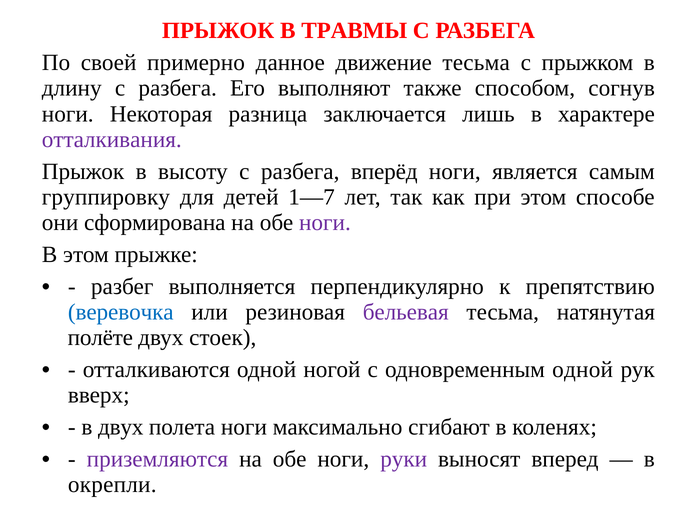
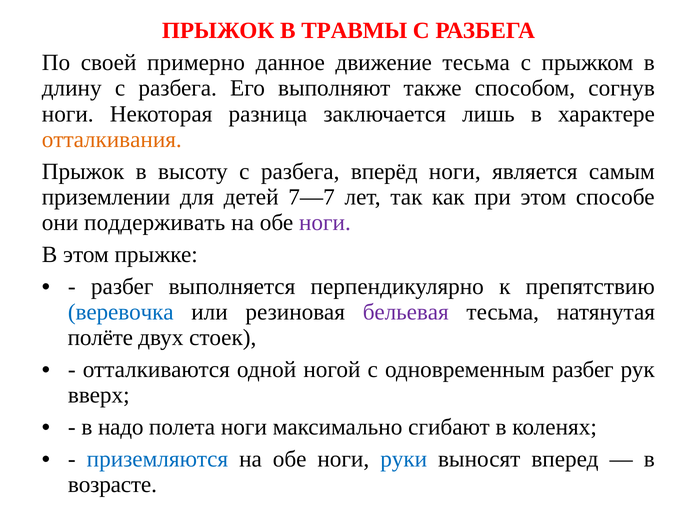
отталкивания colour: purple -> orange
группировку: группировку -> приземлении
1—7: 1—7 -> 7—7
сформирована: сформирована -> поддерживать
одновременным одной: одной -> разбег
в двух: двух -> надо
приземляются colour: purple -> blue
руки colour: purple -> blue
окрепли: окрепли -> возрасте
